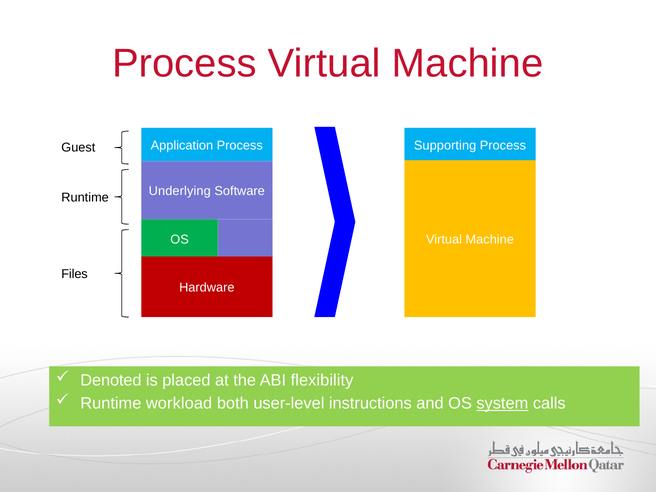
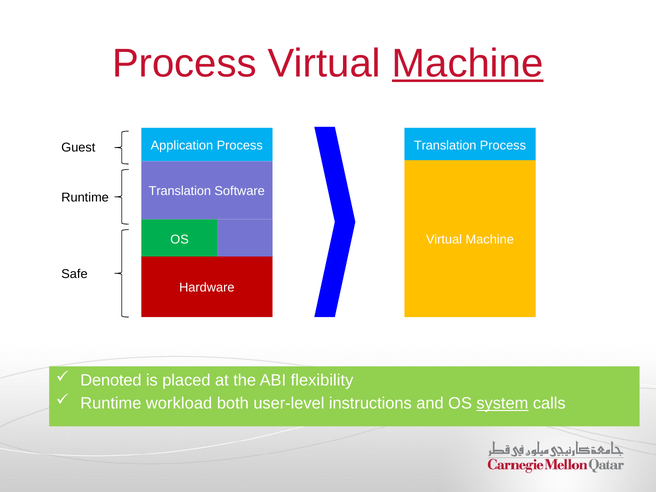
Machine at (468, 64) underline: none -> present
Supporting at (445, 145): Supporting -> Translation
Underlying at (180, 191): Underlying -> Translation
Files: Files -> Safe
